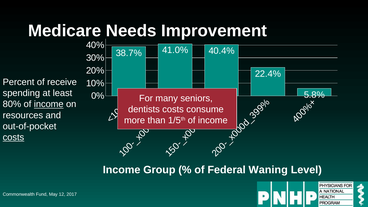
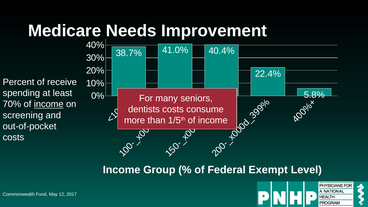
80%: 80% -> 70%
resources: resources -> screening
costs at (13, 137) underline: present -> none
Waning: Waning -> Exempt
